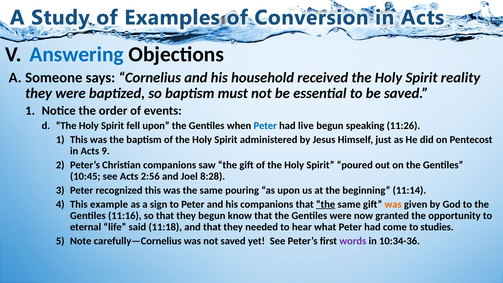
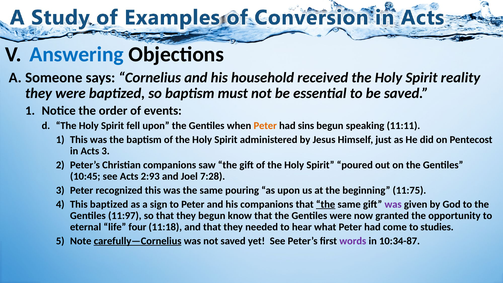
Peter at (265, 126) colour: blue -> orange
live: live -> sins
11:26: 11:26 -> 11:11
Acts 9: 9 -> 3
2:56: 2:56 -> 2:93
8:28: 8:28 -> 7:28
11:14: 11:14 -> 11:75
This example: example -> baptized
was at (393, 204) colour: orange -> purple
11:16: 11:16 -> 11:97
said: said -> four
carefully—Cornelius underline: none -> present
10:34-36: 10:34-36 -> 10:34-87
